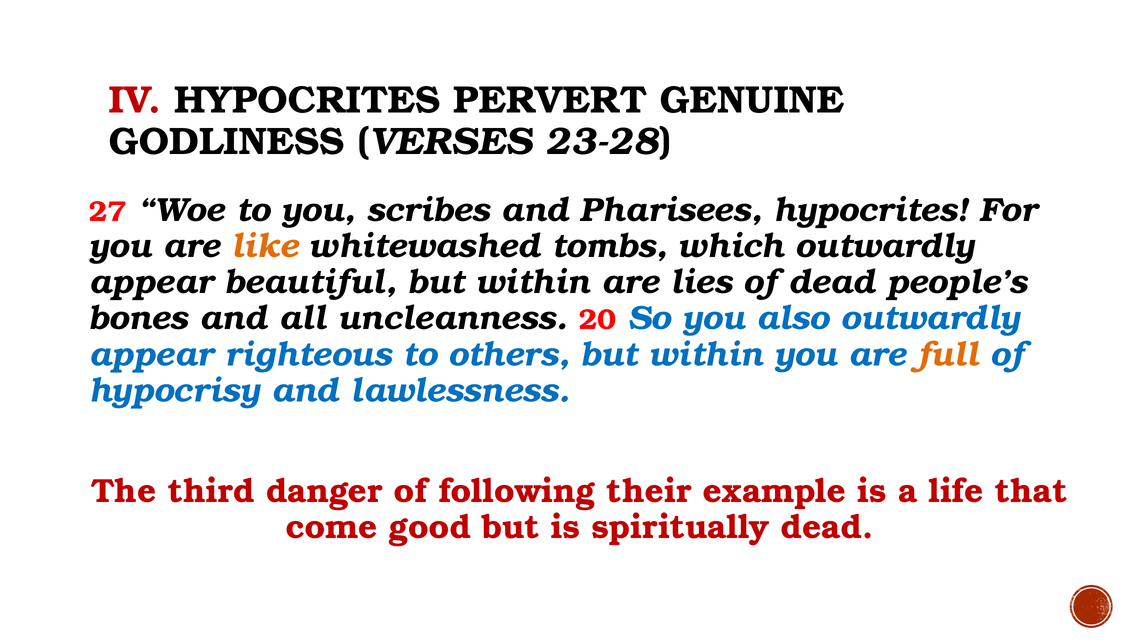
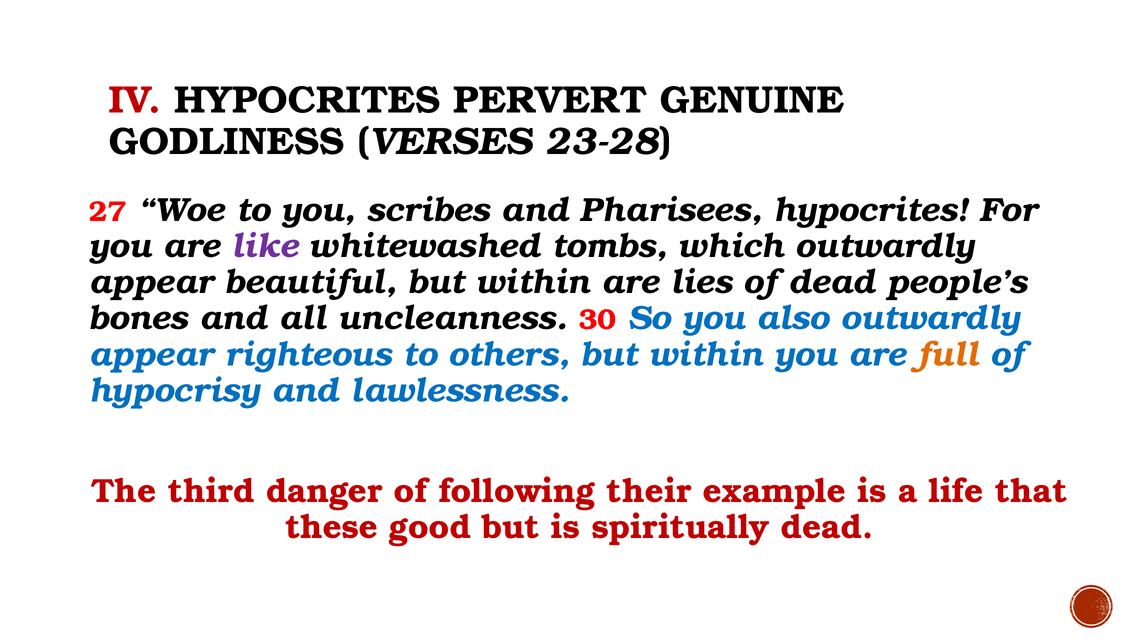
like colour: orange -> purple
20: 20 -> 30
come: come -> these
